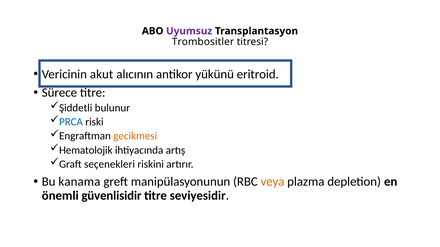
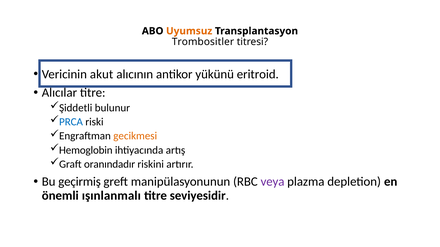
Uyumsuz colour: purple -> orange
Sürece: Sürece -> Alıcılar
Hematolojik: Hematolojik -> Hemoglobin
seçenekleri: seçenekleri -> oranındadır
kanama: kanama -> geçirmiş
veya colour: orange -> purple
güvenlisidir: güvenlisidir -> ışınlanmalı
